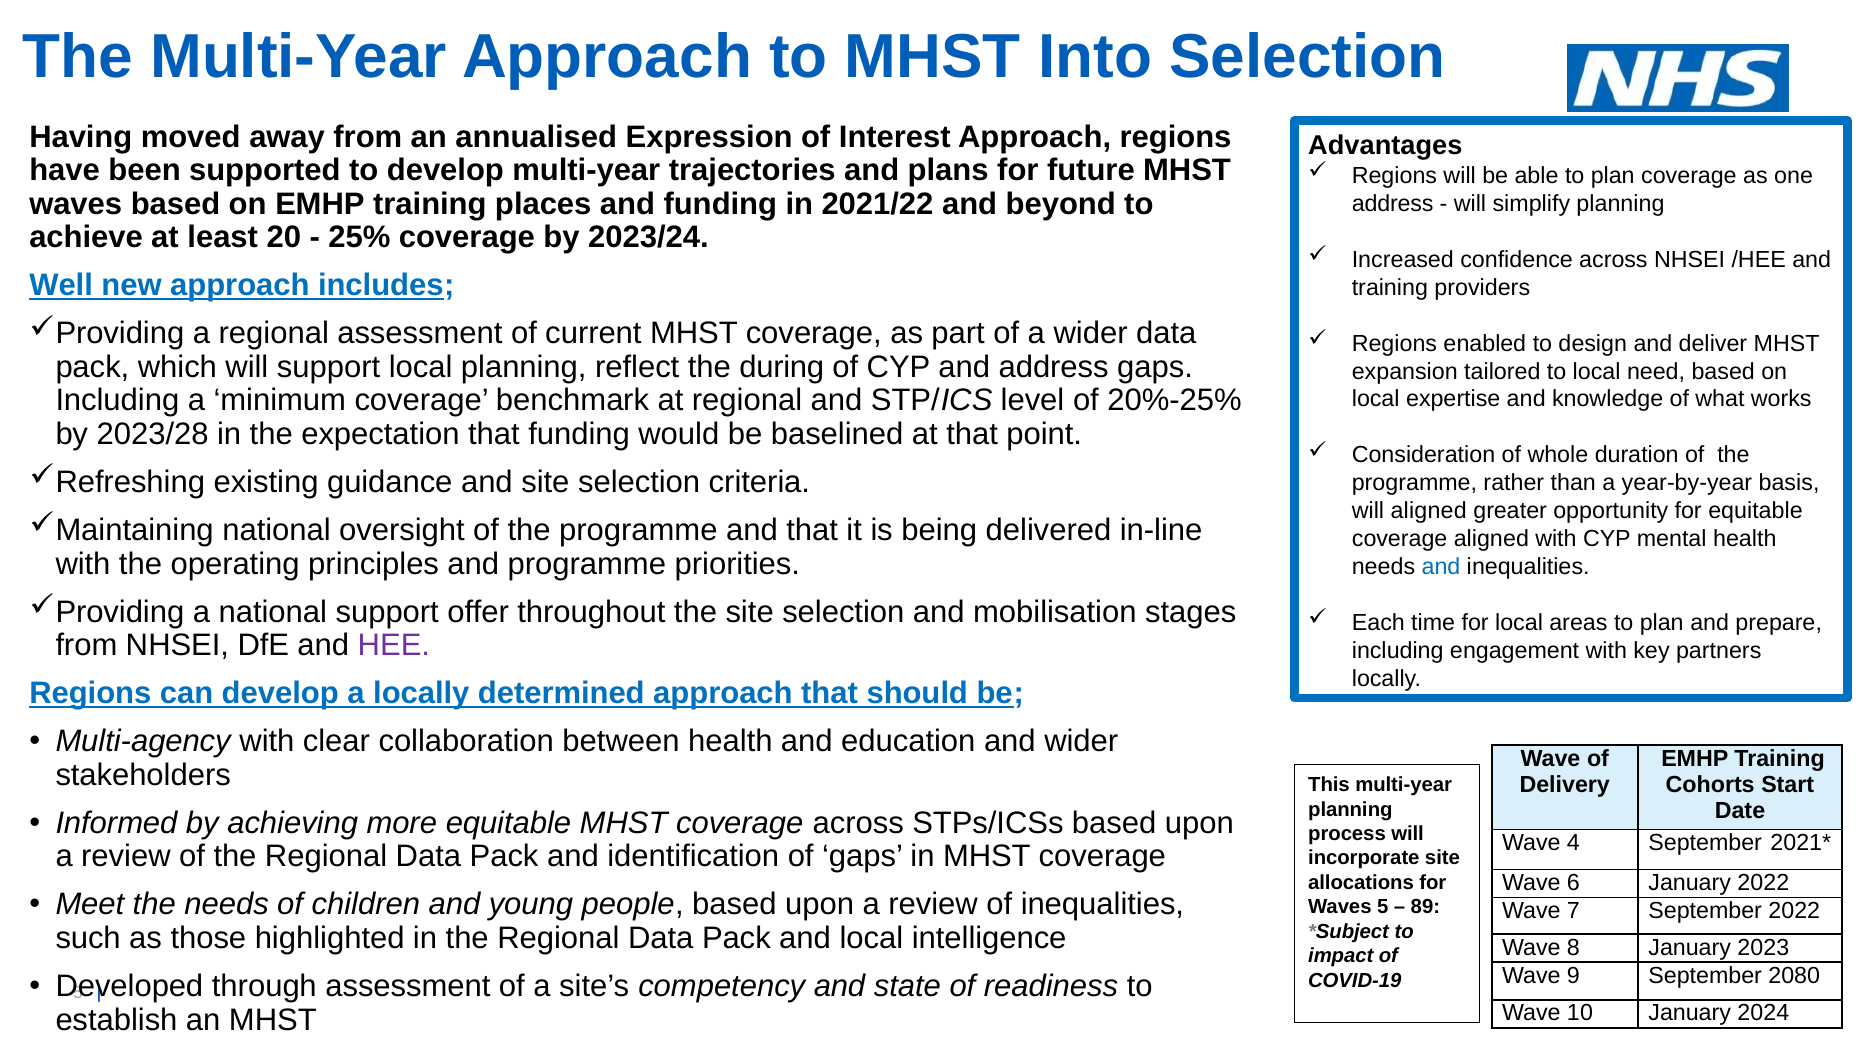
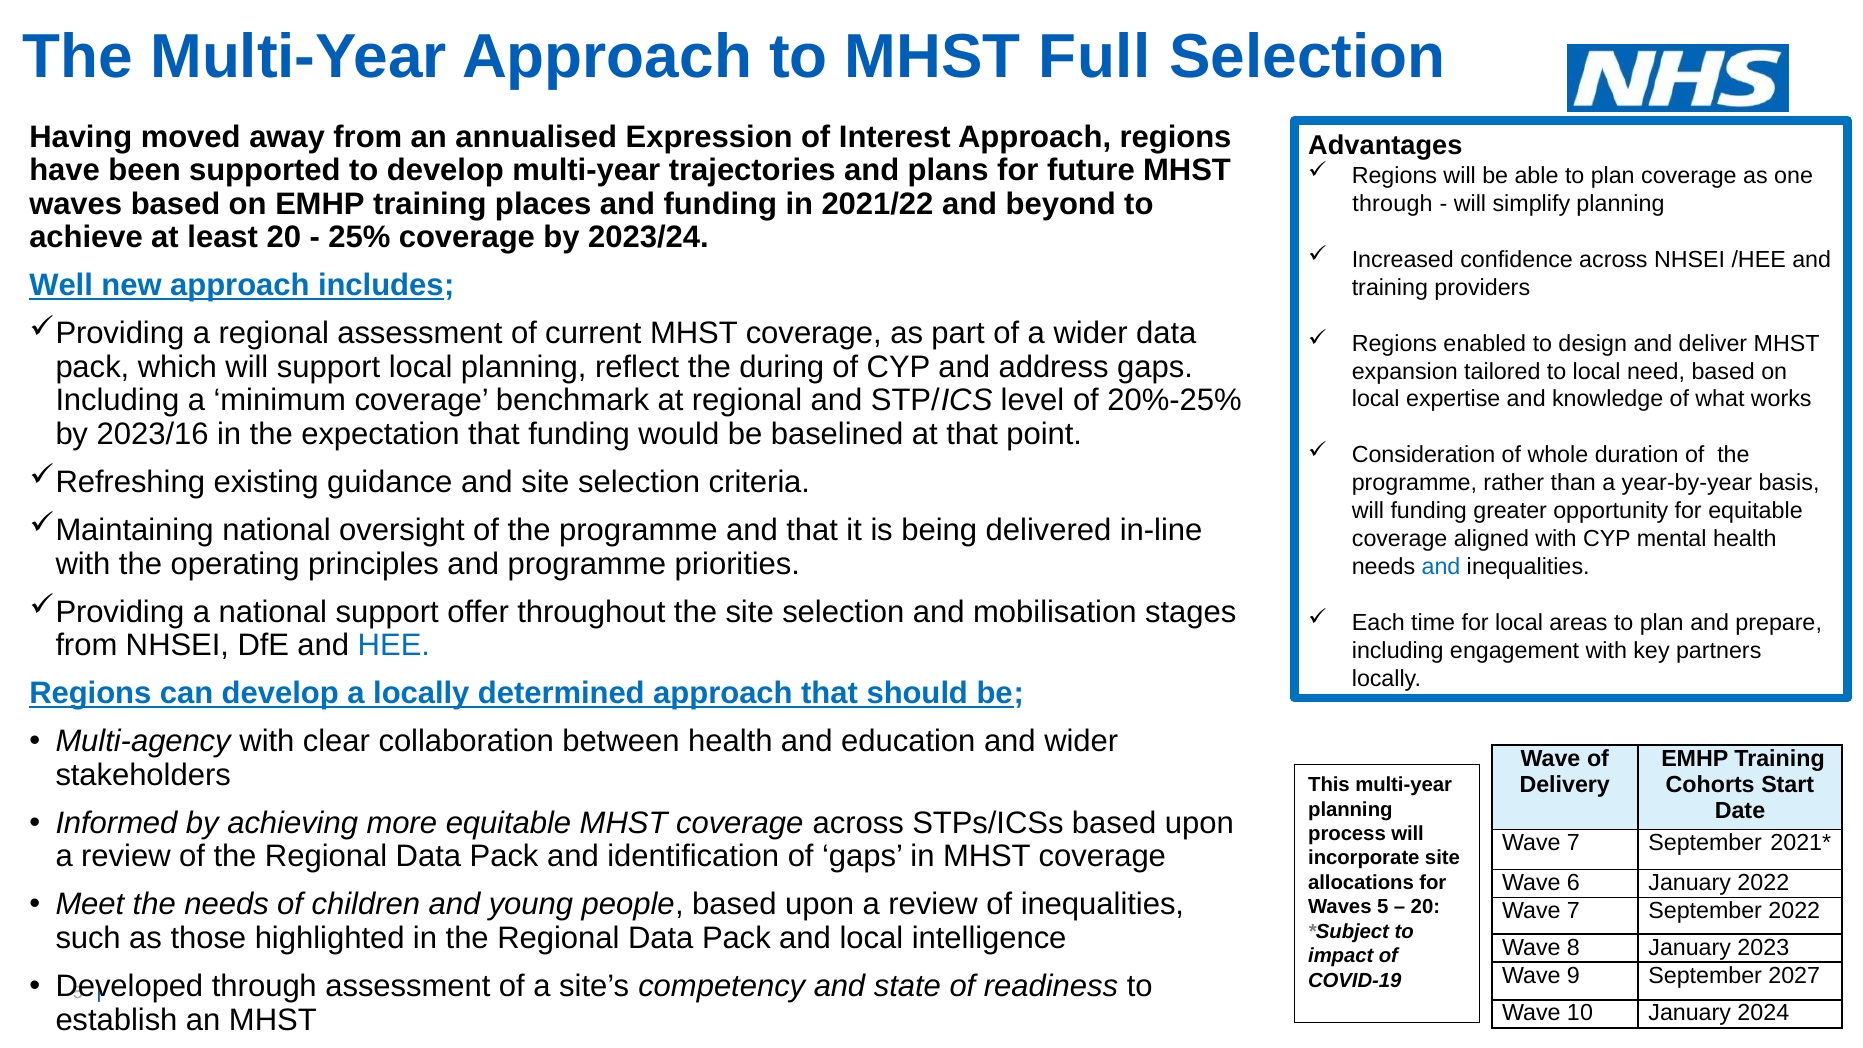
Into: Into -> Full
address at (1393, 204): address -> through
2023/28: 2023/28 -> 2023/16
will aligned: aligned -> funding
HEE colour: purple -> blue
4 at (1573, 843): 4 -> 7
89 at (1425, 907): 89 -> 20
2080: 2080 -> 2027
